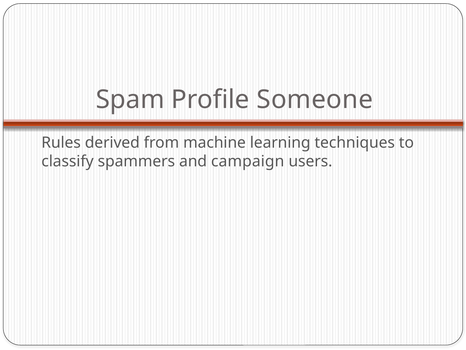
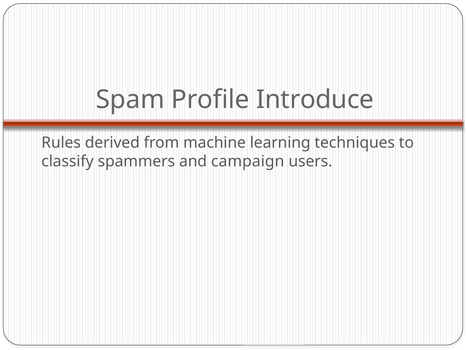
Someone: Someone -> Introduce
